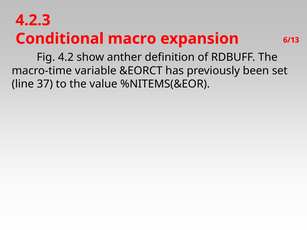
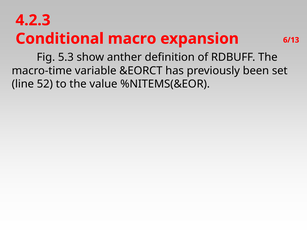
4.2: 4.2 -> 5.3
37: 37 -> 52
